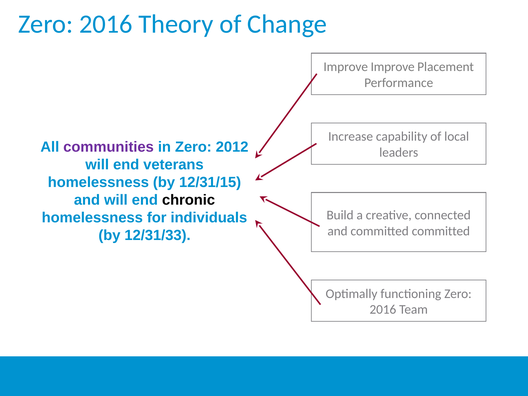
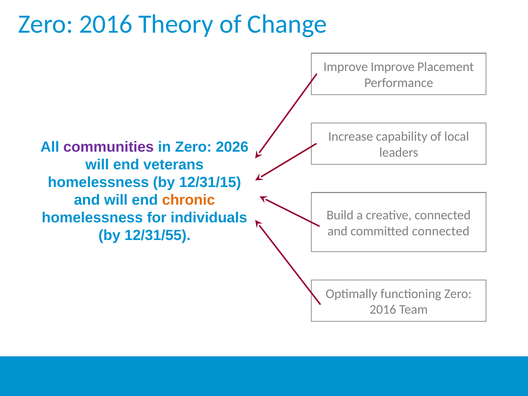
2012: 2012 -> 2026
chronic colour: black -> orange
committed committed: committed -> connected
12/31/33: 12/31/33 -> 12/31/55
